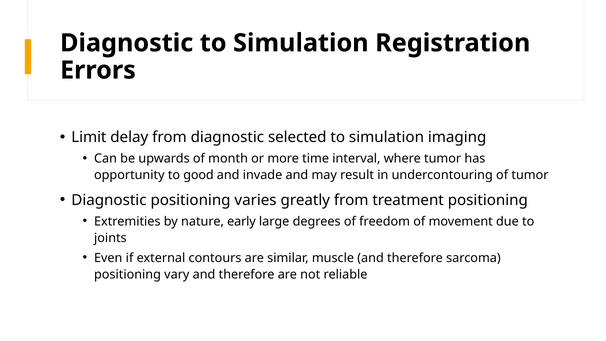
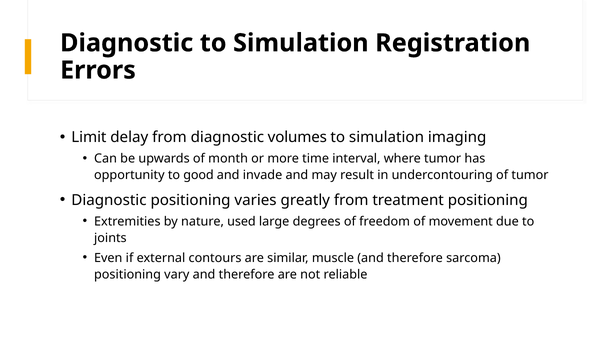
selected: selected -> volumes
early: early -> used
